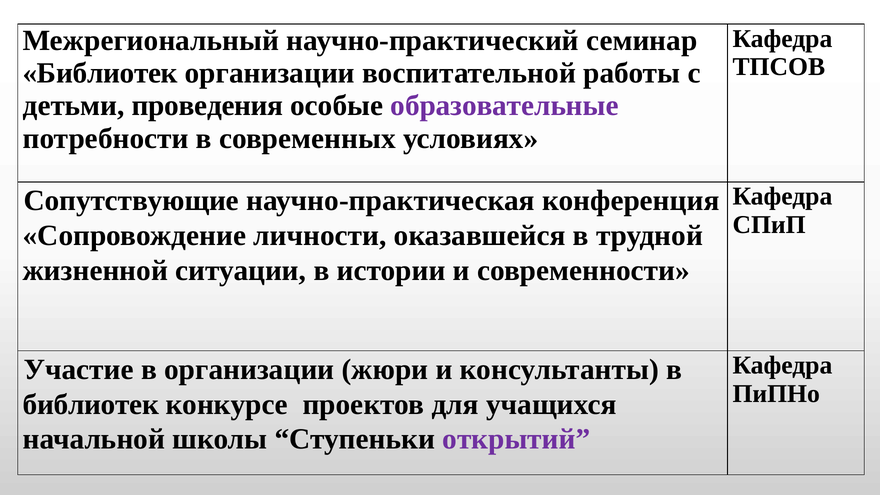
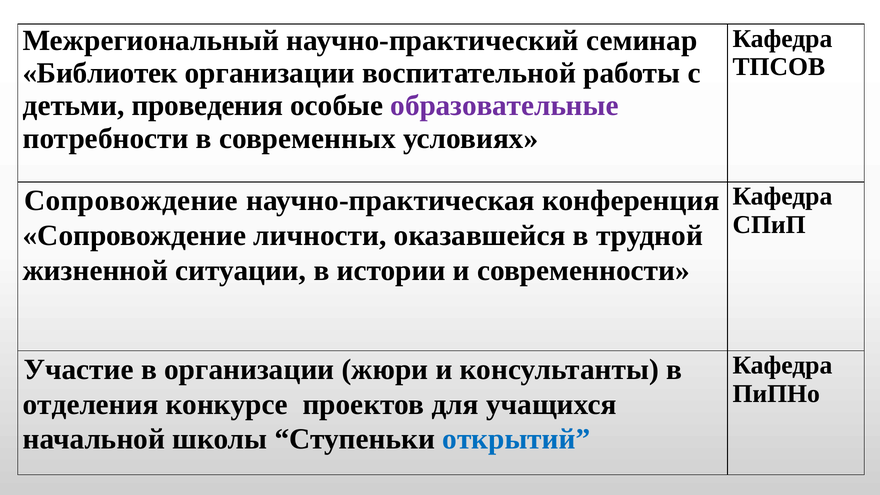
Сопутствующие at (131, 201): Сопутствующие -> Сопровождение
библиотек at (91, 404): библиотек -> отделения
открытий colour: purple -> blue
